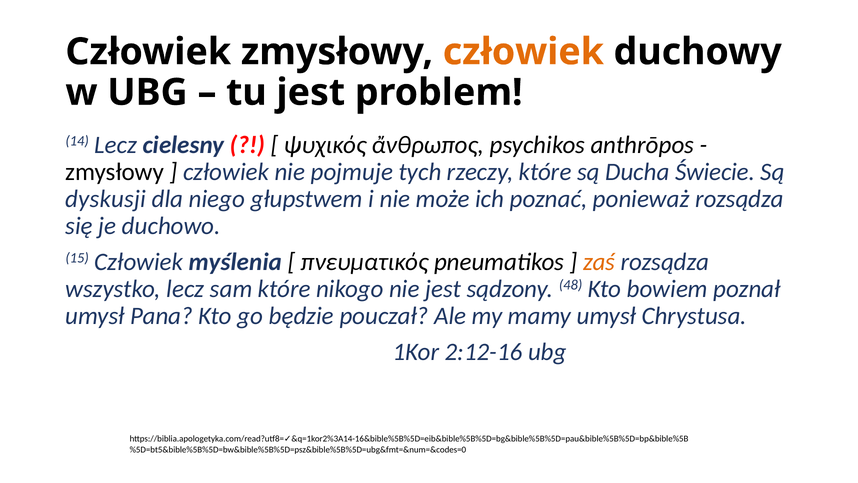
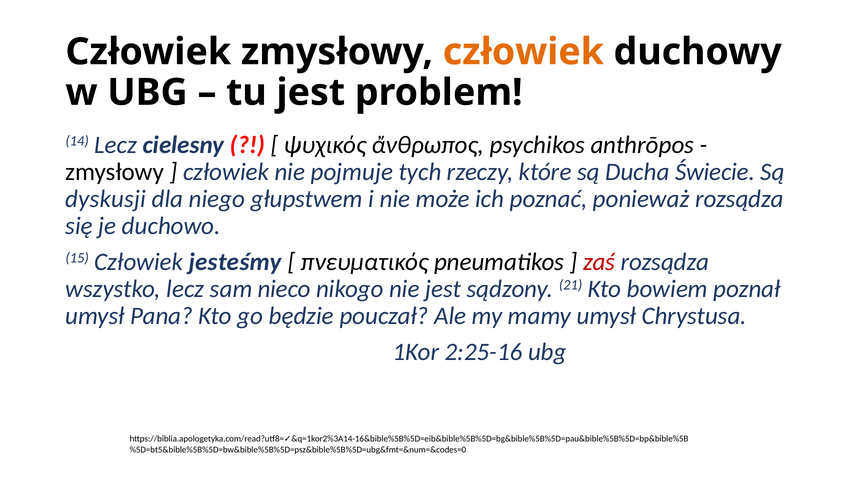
myślenia: myślenia -> jesteśmy
zaś colour: orange -> red
sam które: które -> nieco
48: 48 -> 21
2:12-16: 2:12-16 -> 2:25-16
